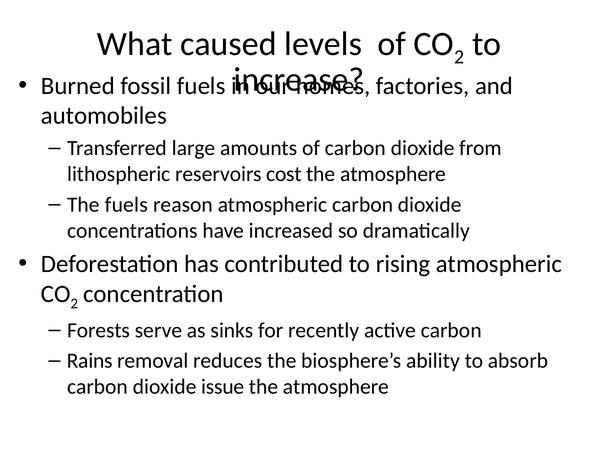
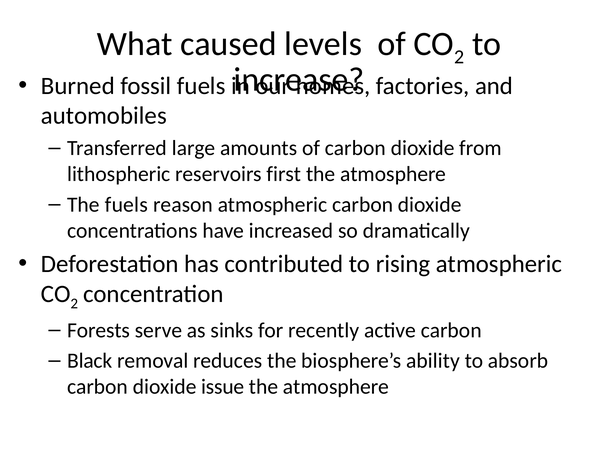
cost: cost -> first
Rains: Rains -> Black
